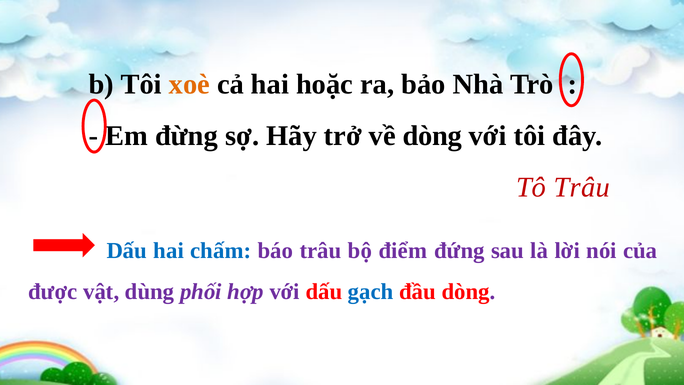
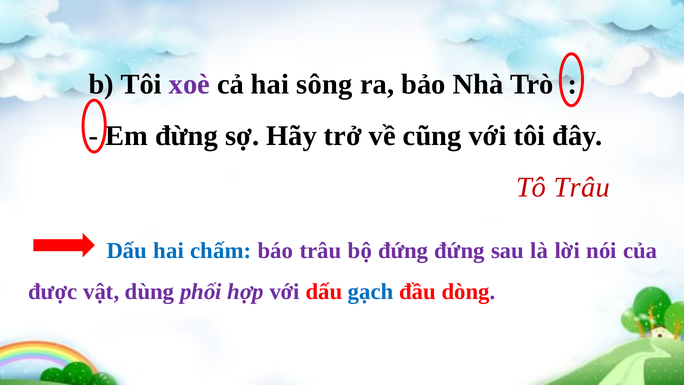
xoè colour: orange -> purple
hoặc: hoặc -> sông
về dòng: dòng -> cũng
bộ điểm: điểm -> đứng
